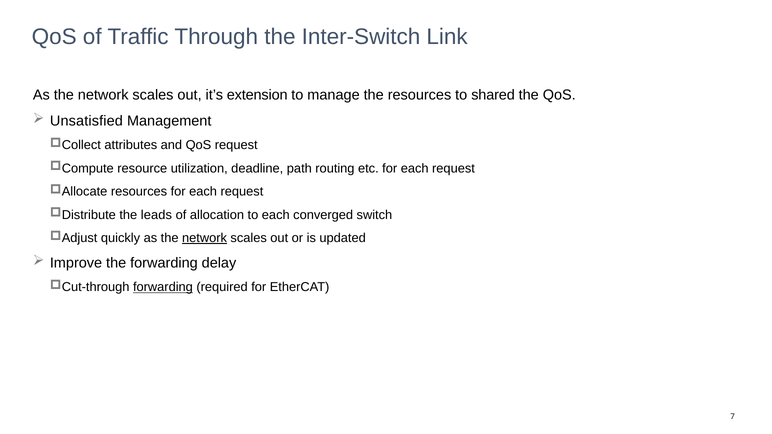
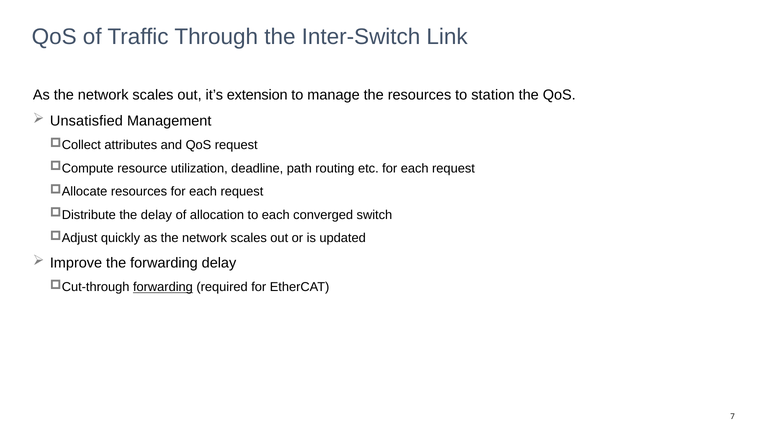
shared: shared -> station
the leads: leads -> delay
network at (205, 238) underline: present -> none
